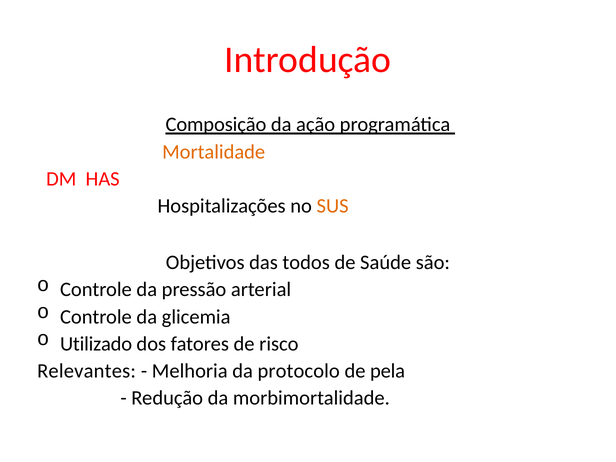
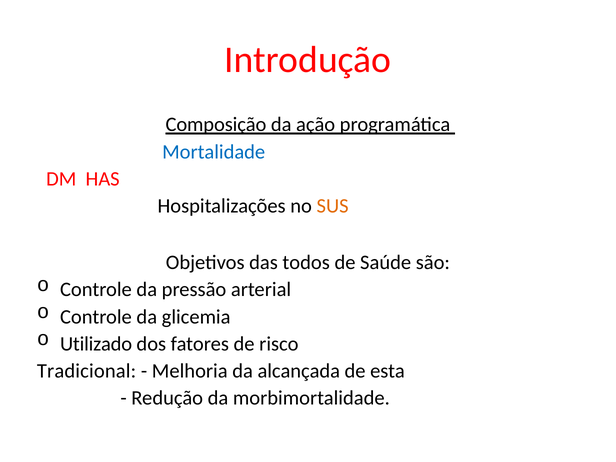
Mortalidade colour: orange -> blue
Relevantes: Relevantes -> Tradicional
protocolo: protocolo -> alcançada
pela: pela -> esta
